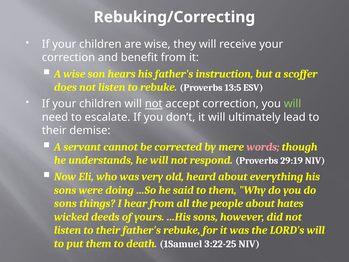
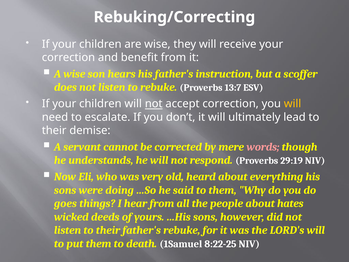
13:5: 13:5 -> 13:7
will at (293, 104) colour: light green -> yellow
sons at (65, 203): sons -> goes
3:22-25: 3:22-25 -> 8:22-25
